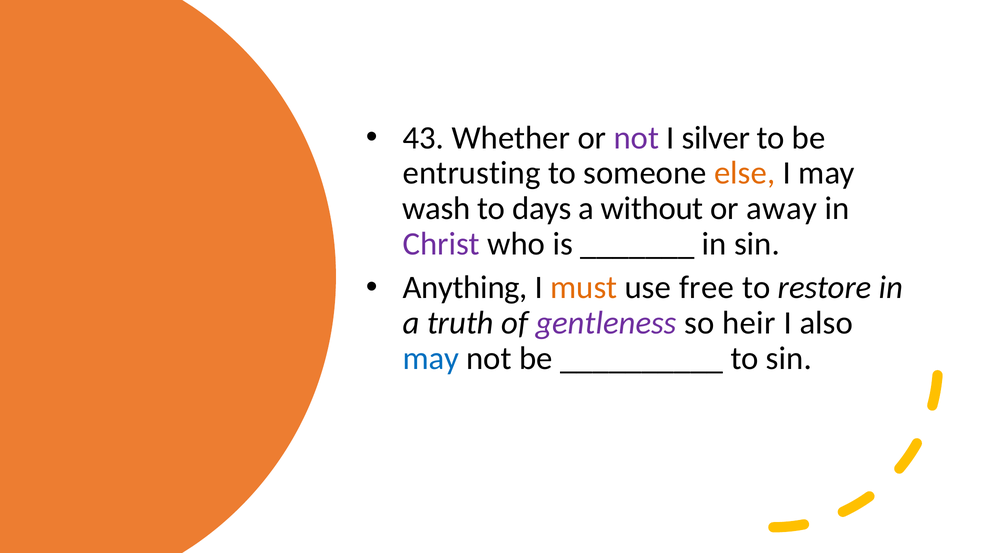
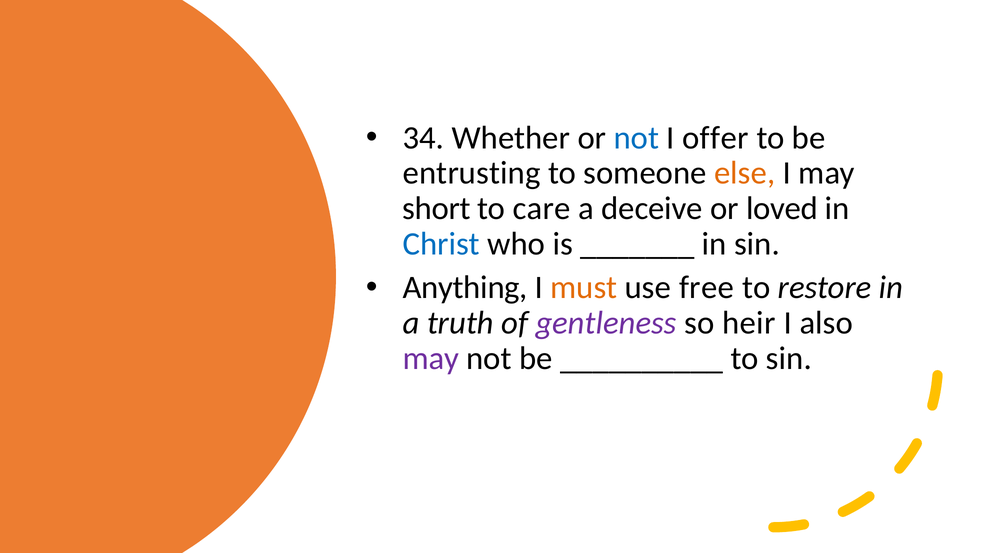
43: 43 -> 34
not at (636, 138) colour: purple -> blue
silver: silver -> offer
wash: wash -> short
days: days -> care
without: without -> deceive
away: away -> loved
Christ colour: purple -> blue
may at (431, 358) colour: blue -> purple
